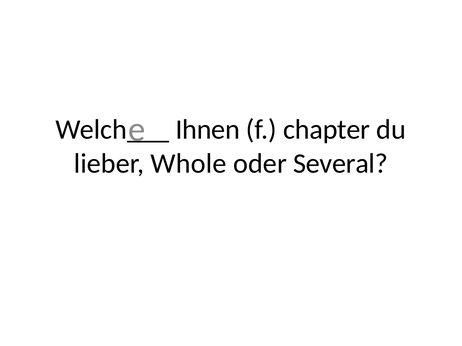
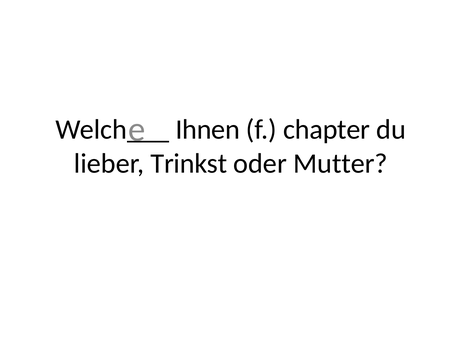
Whole: Whole -> Trinkst
Several: Several -> Mutter
